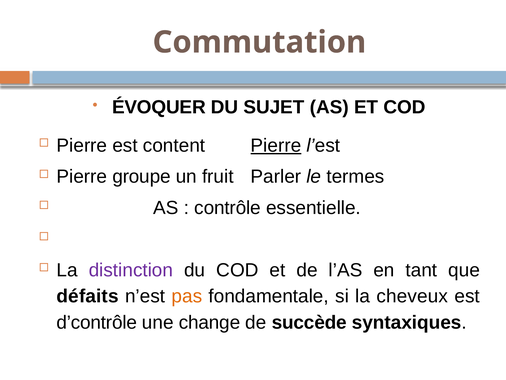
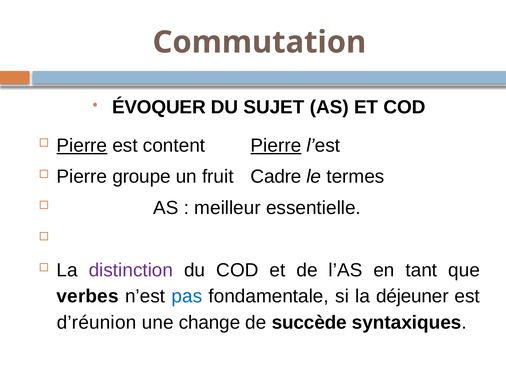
Pierre at (82, 145) underline: none -> present
Parler: Parler -> Cadre
contrôle: contrôle -> meilleur
défaits: défaits -> verbes
pas colour: orange -> blue
cheveux: cheveux -> déjeuner
d’contrôle: d’contrôle -> d’réunion
